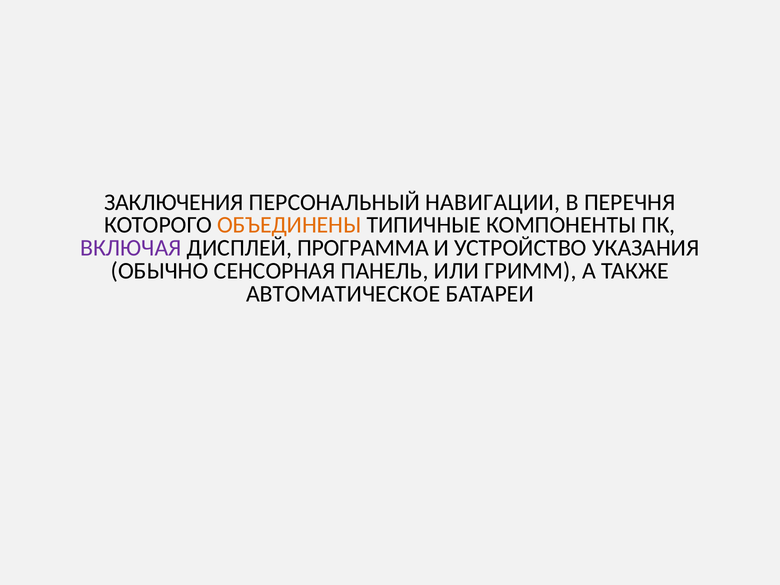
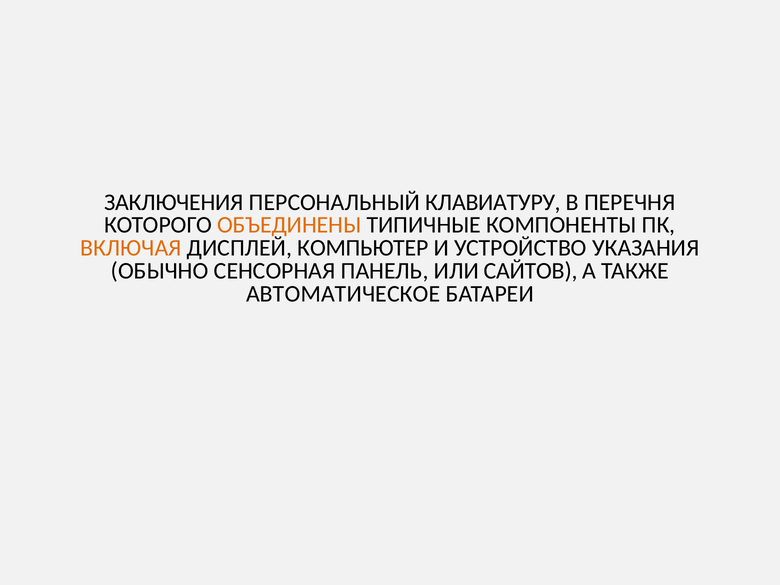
НАВИГАЦИИ: НАВИГАЦИИ -> КЛАВИАТУРУ
ВКЛЮЧАЯ colour: purple -> orange
ПРОГРАММА: ПРОГРАММА -> КОМПЬЮТЕР
ГРИММ: ГРИММ -> САЙТОВ
